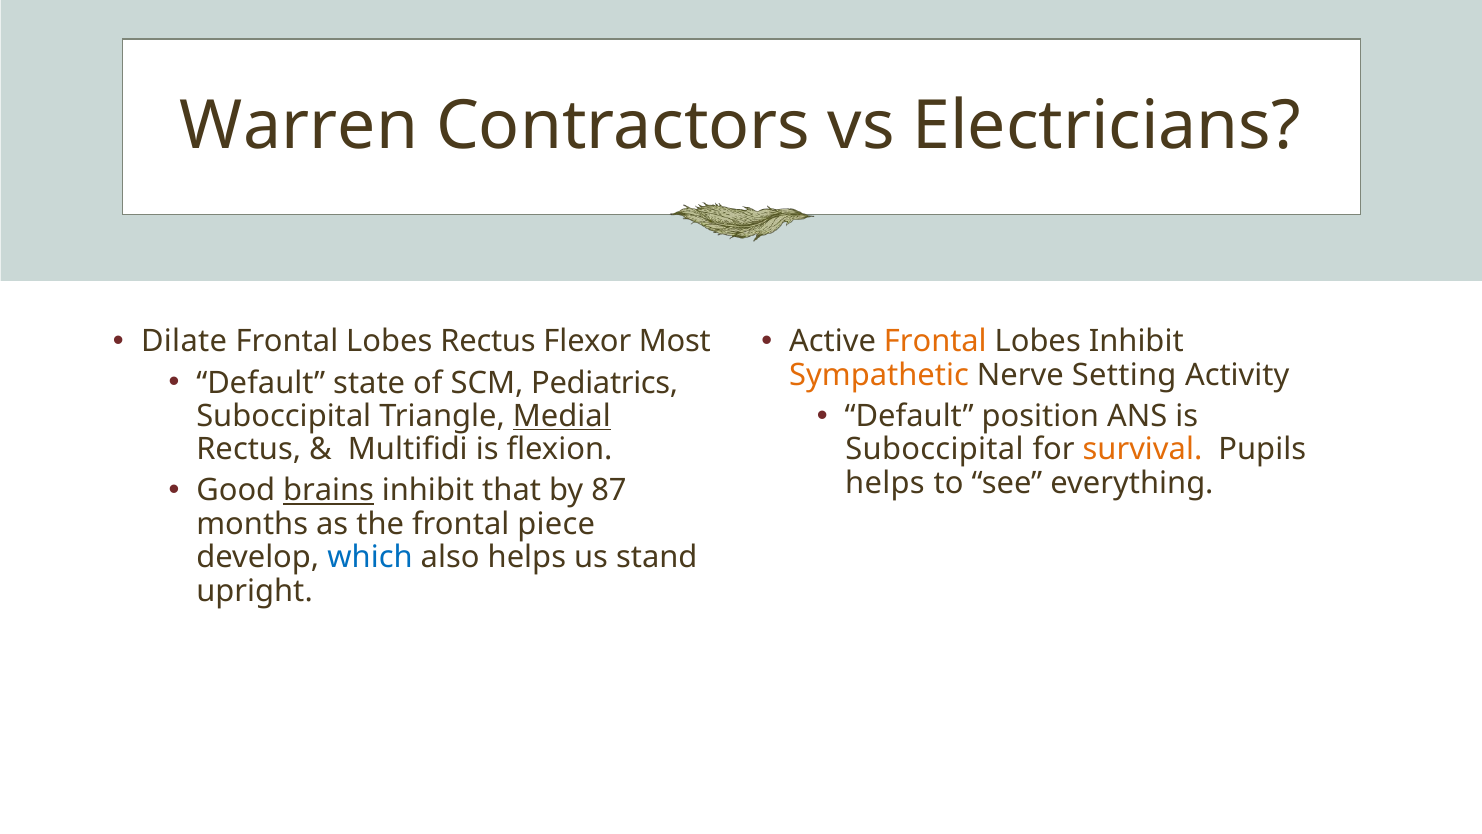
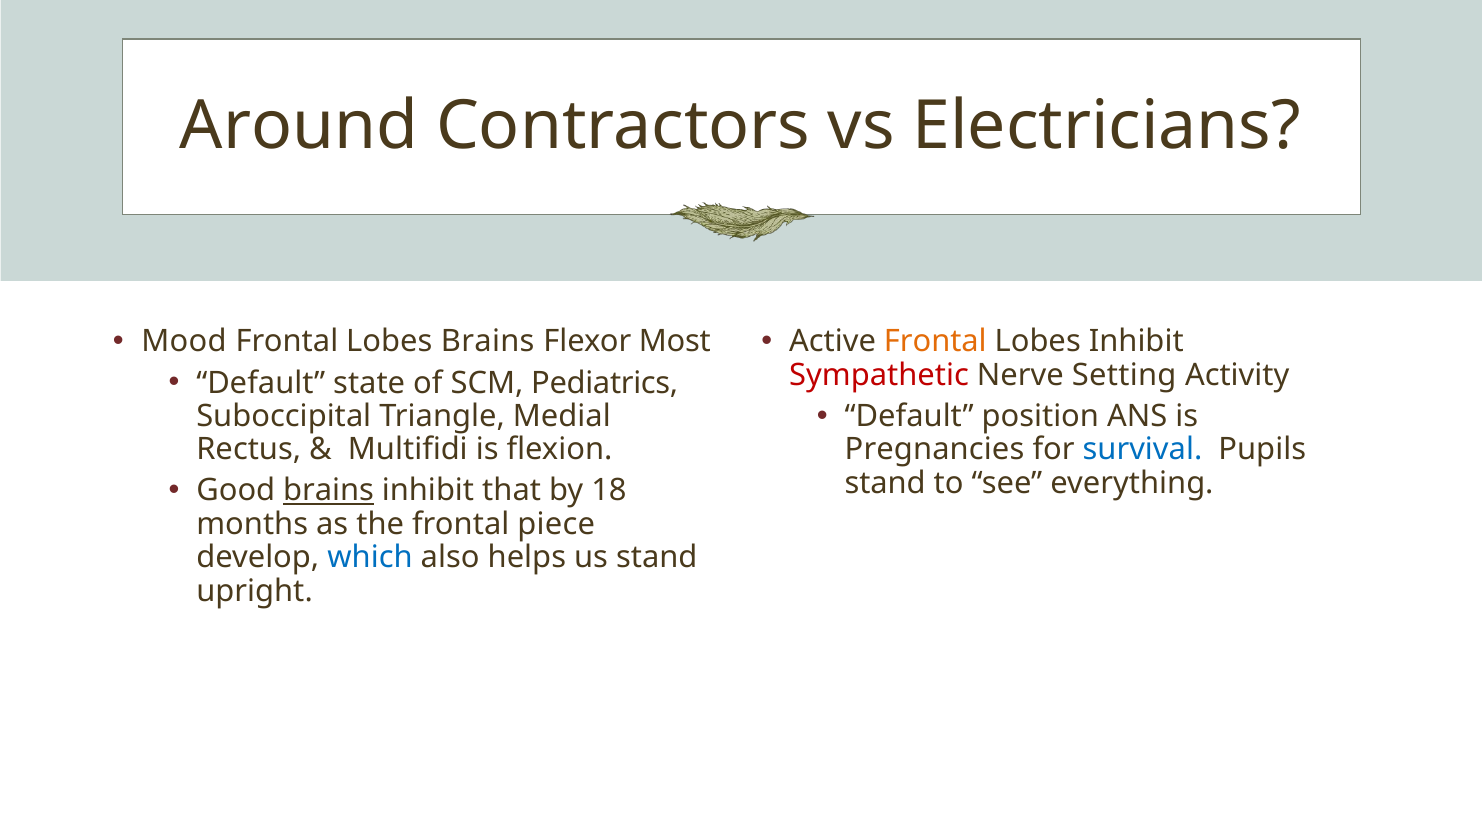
Warren: Warren -> Around
Dilate: Dilate -> Mood
Lobes Rectus: Rectus -> Brains
Sympathetic colour: orange -> red
Medial underline: present -> none
Suboccipital at (934, 449): Suboccipital -> Pregnancies
survival colour: orange -> blue
helps at (885, 483): helps -> stand
87: 87 -> 18
